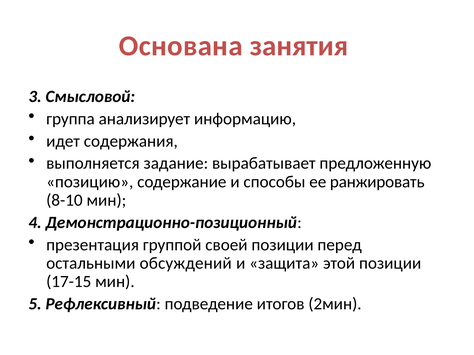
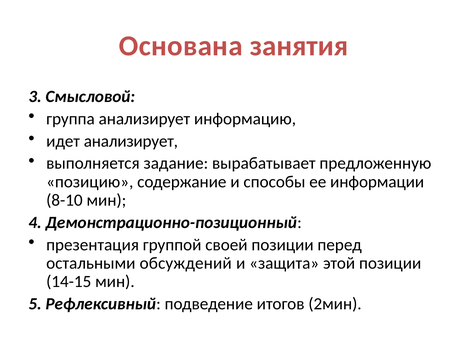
идет содержания: содержания -> анализирует
ранжировать: ранжировать -> информации
17-15: 17-15 -> 14-15
